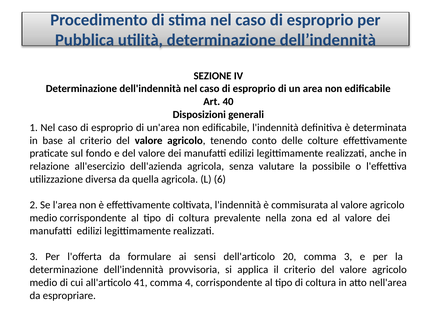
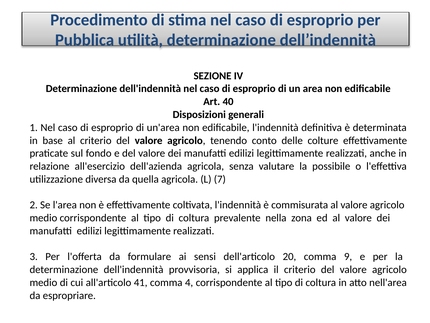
6: 6 -> 7
comma 3: 3 -> 9
